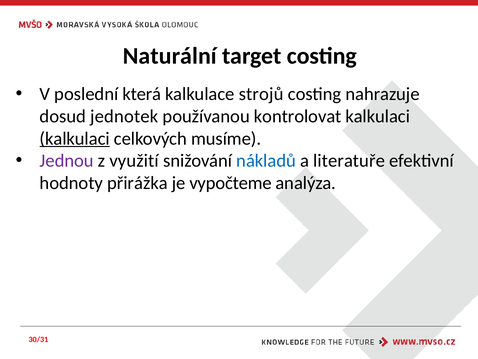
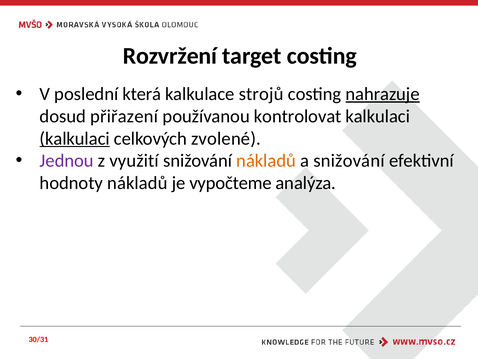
Naturální: Naturální -> Rozvržení
nahrazuje underline: none -> present
jednotek: jednotek -> přiřazení
musíme: musíme -> zvolené
nákladů at (266, 161) colour: blue -> orange
a literatuře: literatuře -> snižování
hodnoty přirážka: přirážka -> nákladů
